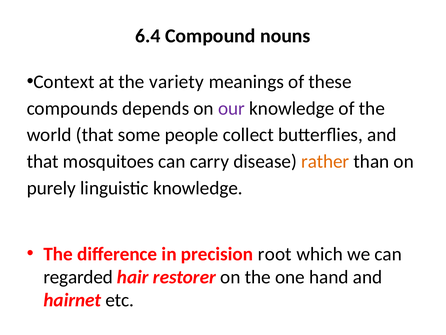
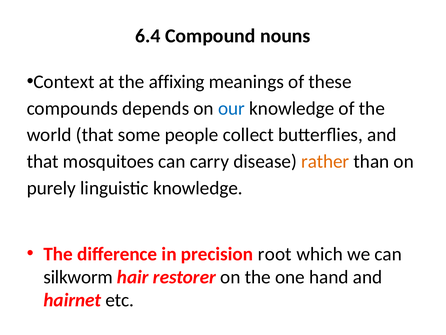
variety: variety -> affixing
our colour: purple -> blue
regarded: regarded -> silkworm
